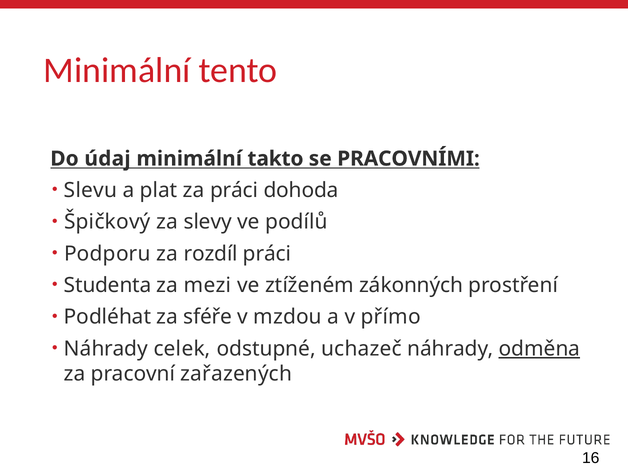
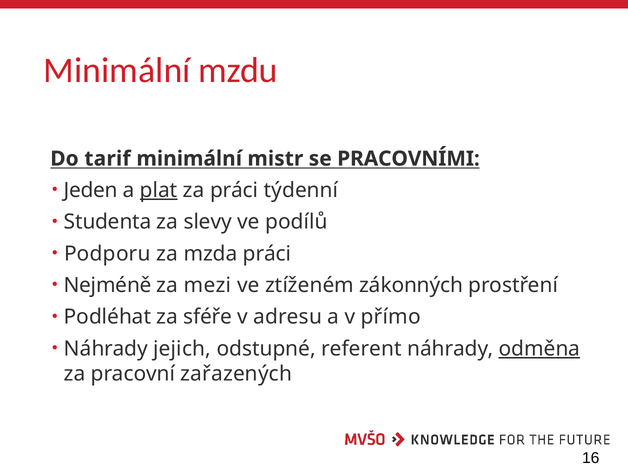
tento: tento -> mzdu
údaj: údaj -> tarif
takto: takto -> mistr
Slevu: Slevu -> Jeden
plat underline: none -> present
dohoda: dohoda -> týdenní
Špičkový: Špičkový -> Studenta
rozdíl: rozdíl -> mzda
Studenta: Studenta -> Nejméně
mzdou: mzdou -> adresu
celek: celek -> jejich
uchazeč: uchazeč -> referent
